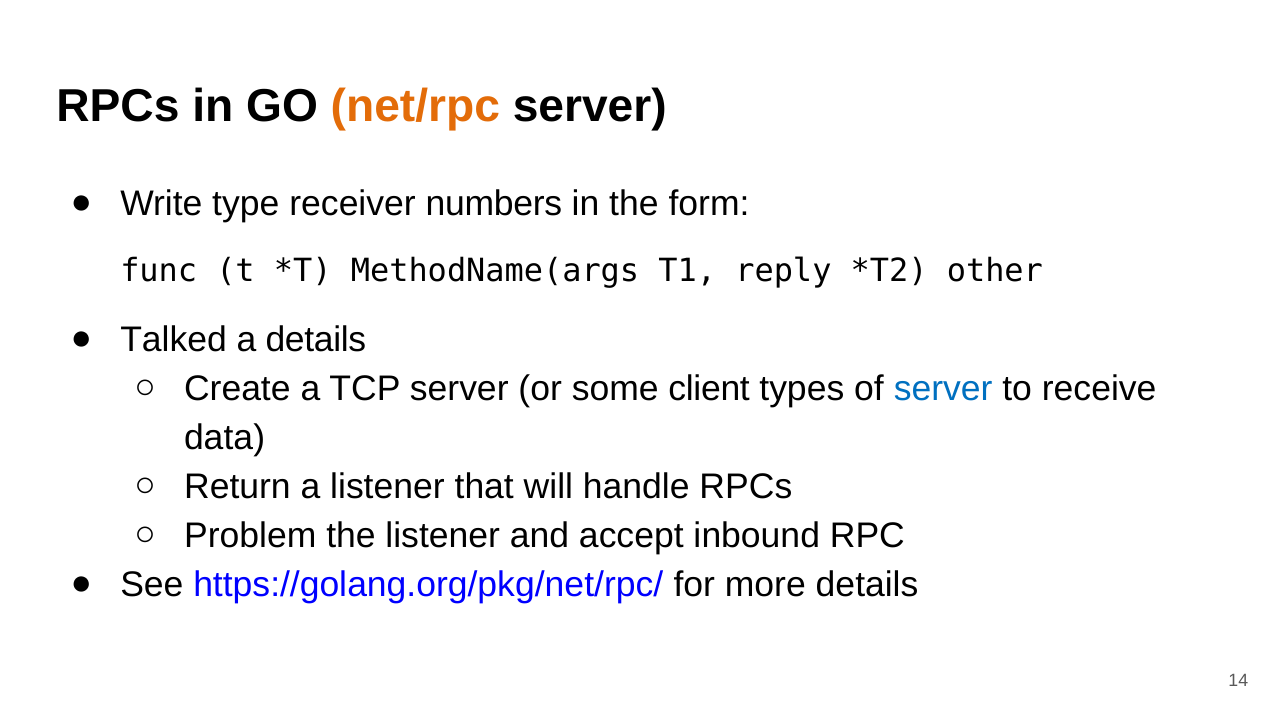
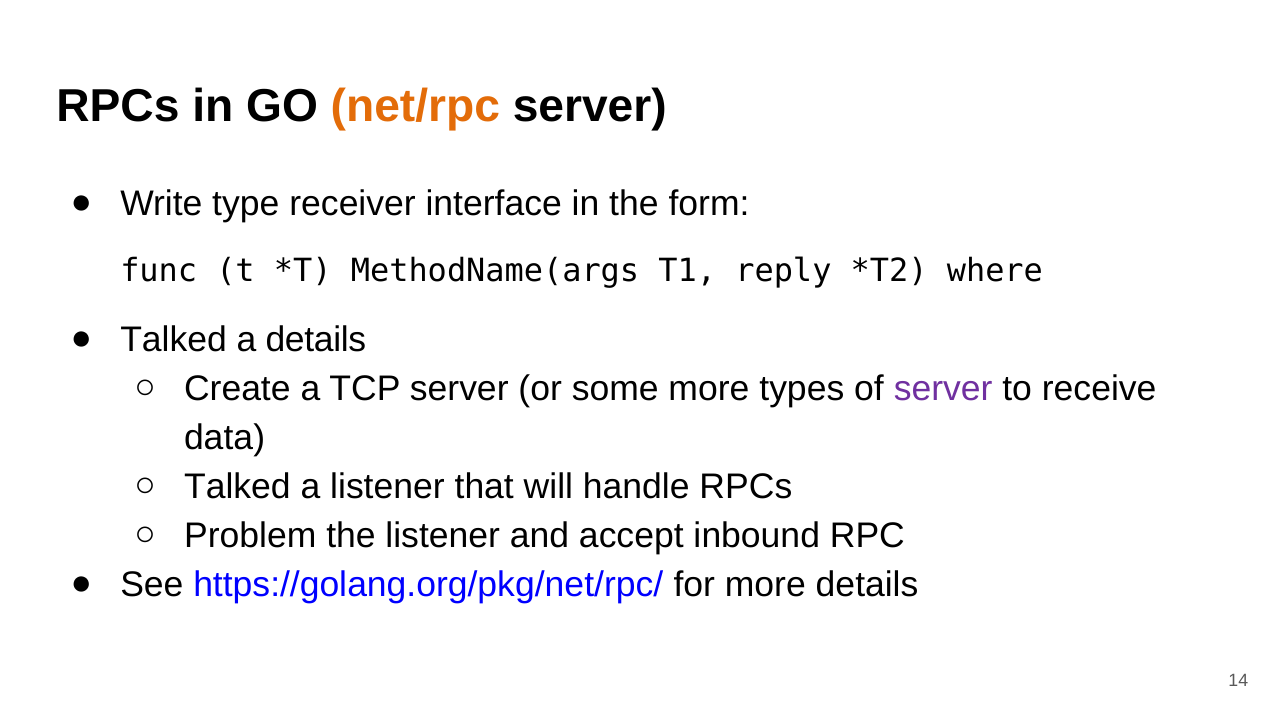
numbers: numbers -> interface
other: other -> where
some client: client -> more
server at (943, 389) colour: blue -> purple
Return at (237, 487): Return -> Talked
